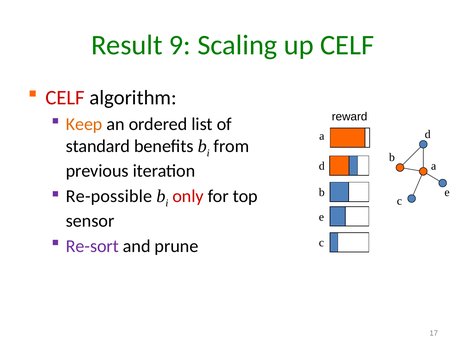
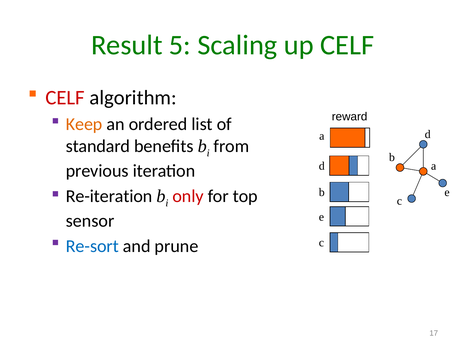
9: 9 -> 5
Re-possible: Re-possible -> Re-iteration
Re-sort colour: purple -> blue
